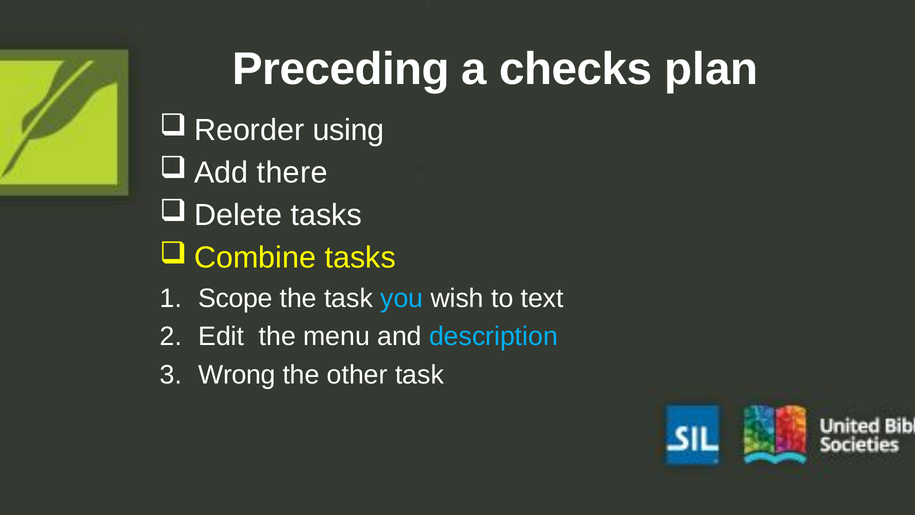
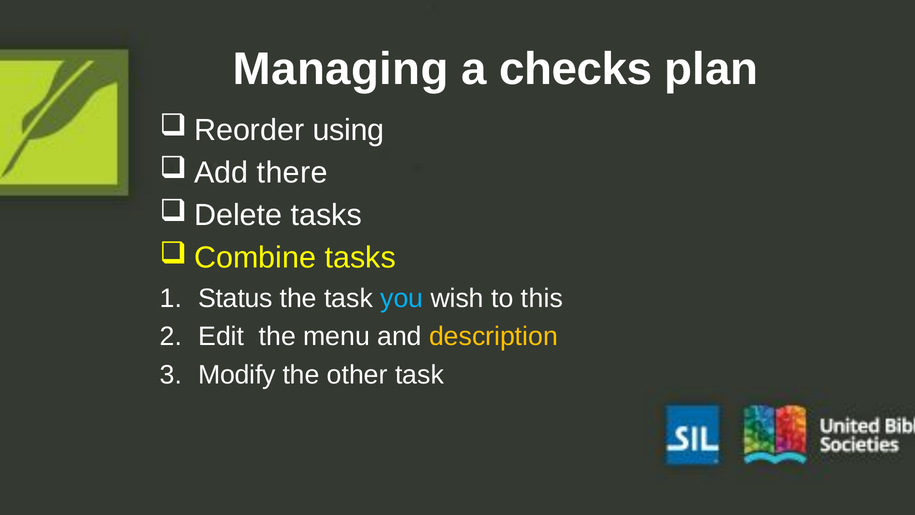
Preceding: Preceding -> Managing
Scope: Scope -> Status
text: text -> this
description colour: light blue -> yellow
Wrong: Wrong -> Modify
